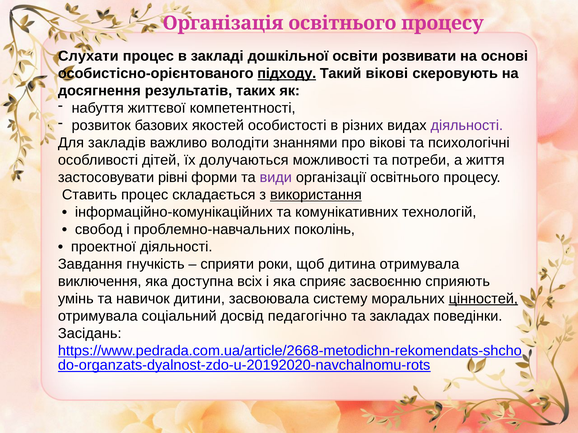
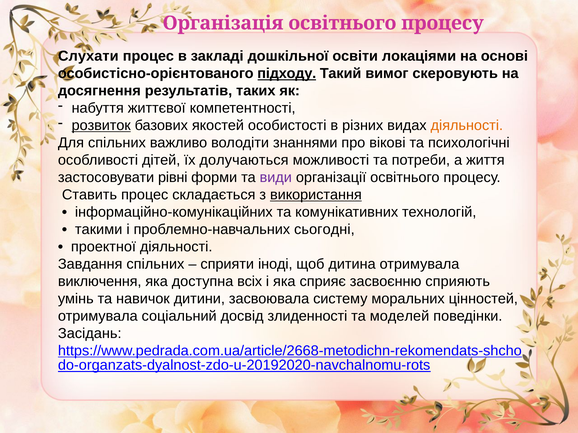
розвивати: розвивати -> локаціями
Такий вікові: вікові -> вимог
розвиток underline: none -> present
діяльності at (467, 126) colour: purple -> orange
Для закладів: закладів -> спільних
свобод: свобод -> такими
поколінь: поколінь -> сьогодні
Завдання гнучкість: гнучкість -> спільних
роки: роки -> іноді
цінностей underline: present -> none
педагогічно: педагогічно -> злиденності
закладах: закладах -> моделей
